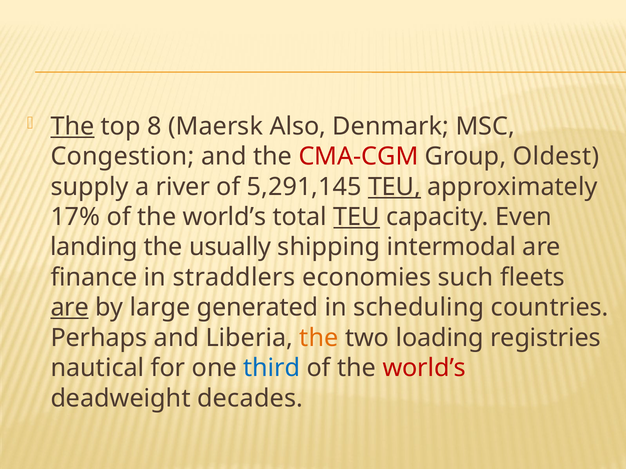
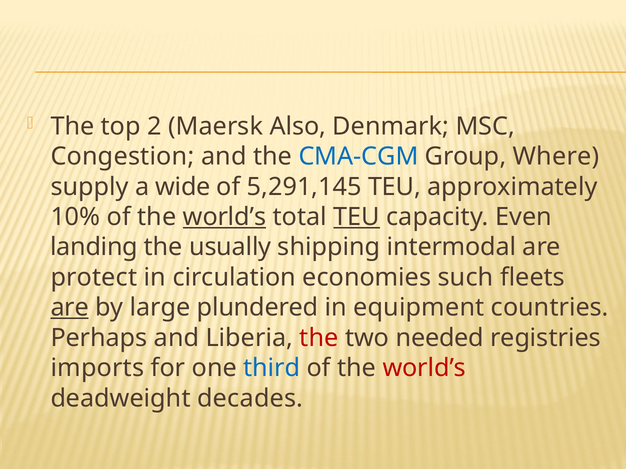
The at (72, 126) underline: present -> none
8: 8 -> 2
CMA-CGM colour: red -> blue
Oldest: Oldest -> Where
river: river -> wide
TEU at (395, 187) underline: present -> none
17%: 17% -> 10%
world’s at (224, 217) underline: none -> present
finance: finance -> protect
straddlers: straddlers -> circulation
generated: generated -> plundered
scheduling: scheduling -> equipment
the at (319, 338) colour: orange -> red
loading: loading -> needed
nautical: nautical -> imports
